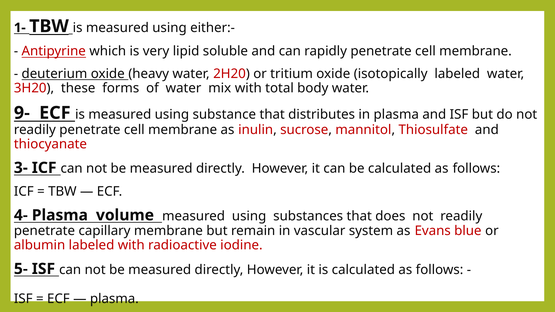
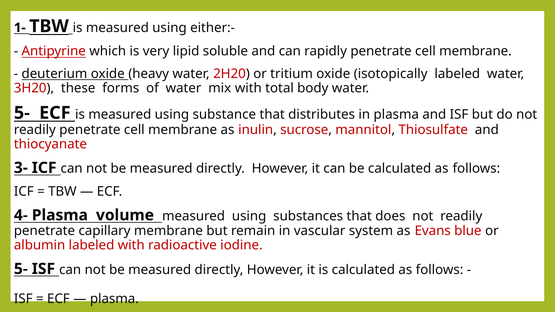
9- at (22, 113): 9- -> 5-
